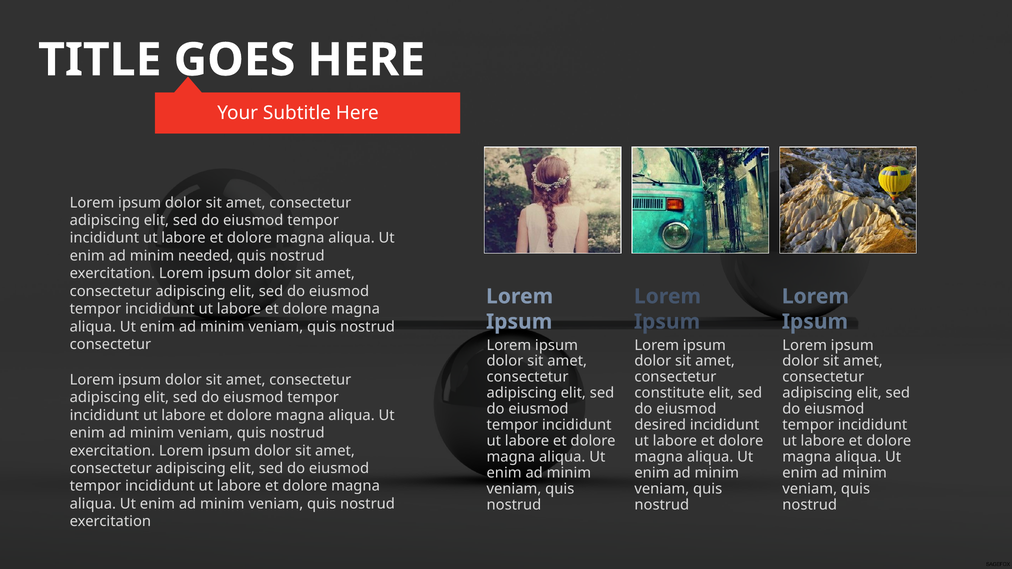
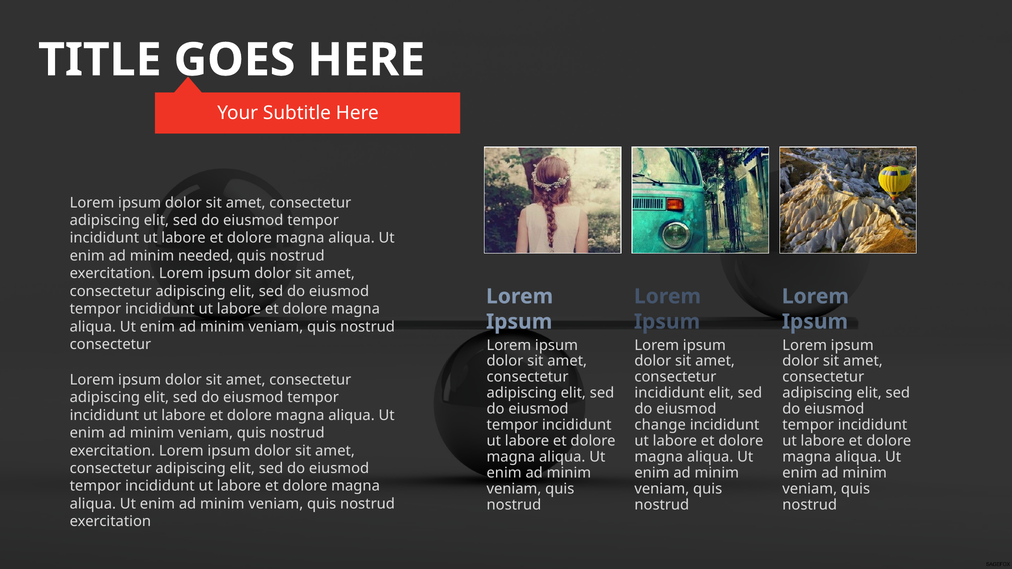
constitute at (670, 393): constitute -> incididunt
desired: desired -> change
